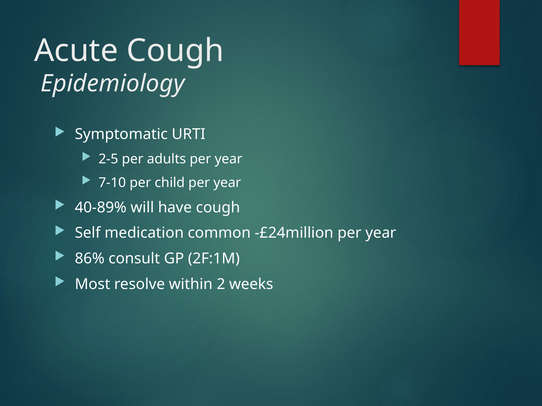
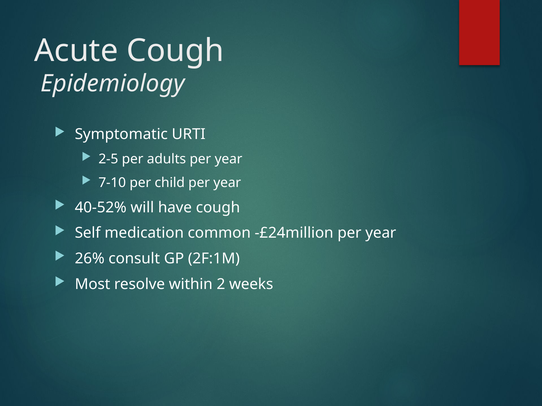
40-89%: 40-89% -> 40-52%
86%: 86% -> 26%
